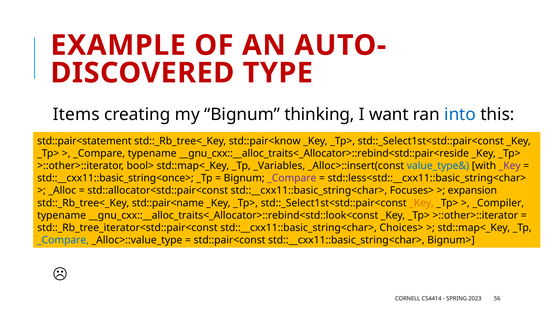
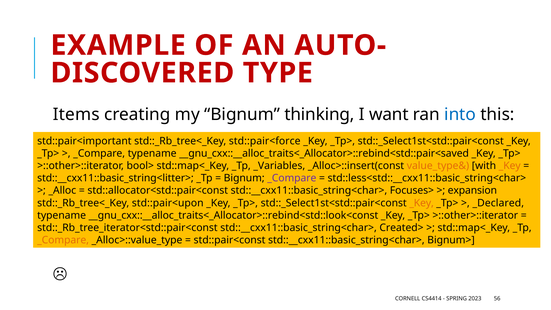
std::pair<statement: std::pair<statement -> std::pair<important
std::pair<know: std::pair<know -> std::pair<force
__gnu_cxx::__alloc_traits<_Allocator>::rebind<std::pair<reside: __gnu_cxx::__alloc_traits<_Allocator>::rebind<std::pair<reside -> __gnu_cxx::__alloc_traits<_Allocator>::rebind<std::pair<saved
value_type& colour: blue -> orange
_Key at (510, 166) colour: purple -> orange
std::__cxx11::basic_string<once>: std::__cxx11::basic_string<once> -> std::__cxx11::basic_string<litter>
std::pair<name: std::pair<name -> std::pair<upon
_Compiler: _Compiler -> _Declared
Choices>: Choices> -> Created>
_Compare at (63, 240) colour: blue -> orange
